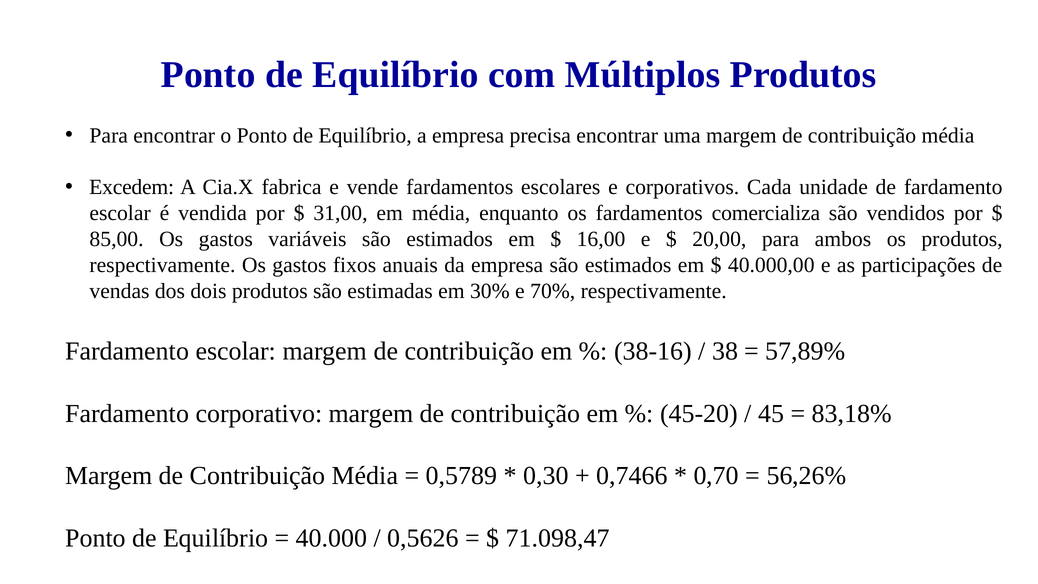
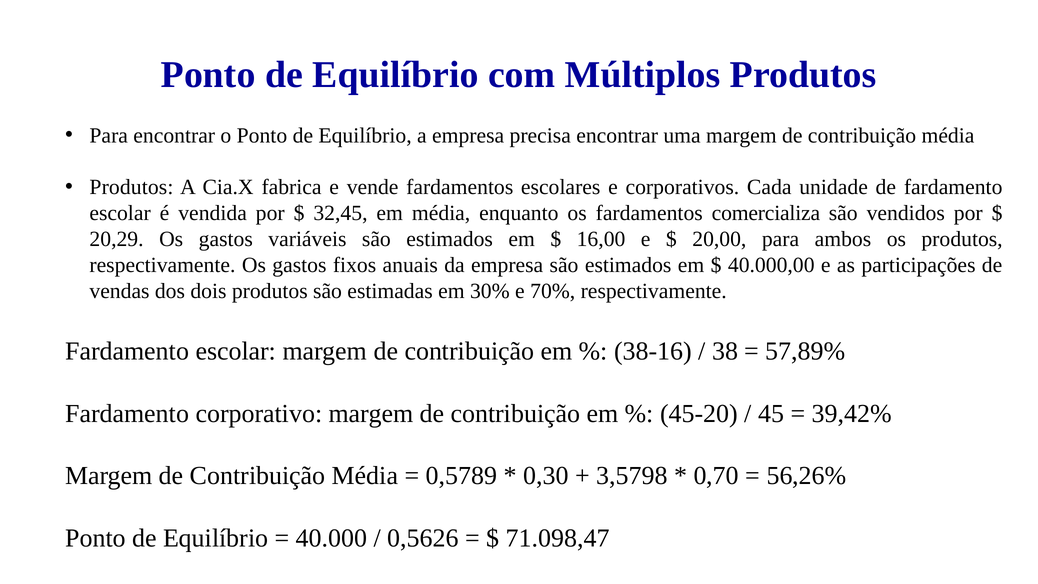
Excedem at (132, 187): Excedem -> Produtos
31,00: 31,00 -> 32,45
85,00: 85,00 -> 20,29
83,18%: 83,18% -> 39,42%
0,7466: 0,7466 -> 3,5798
